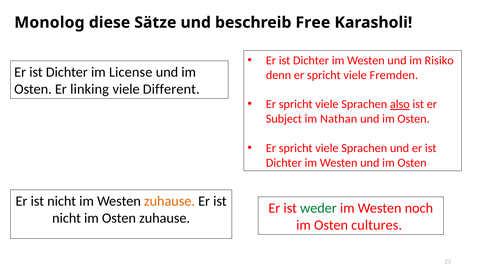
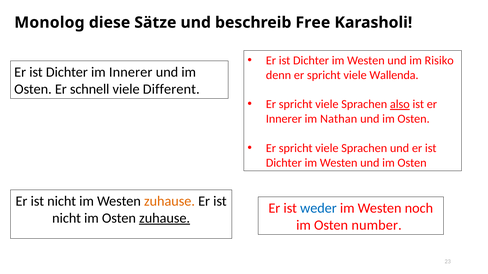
im License: License -> Innerer
Fremden: Fremden -> Wallenda
linking: linking -> schnell
Subject at (284, 119): Subject -> Innerer
weder colour: green -> blue
zuhause at (165, 218) underline: none -> present
cultures: cultures -> number
